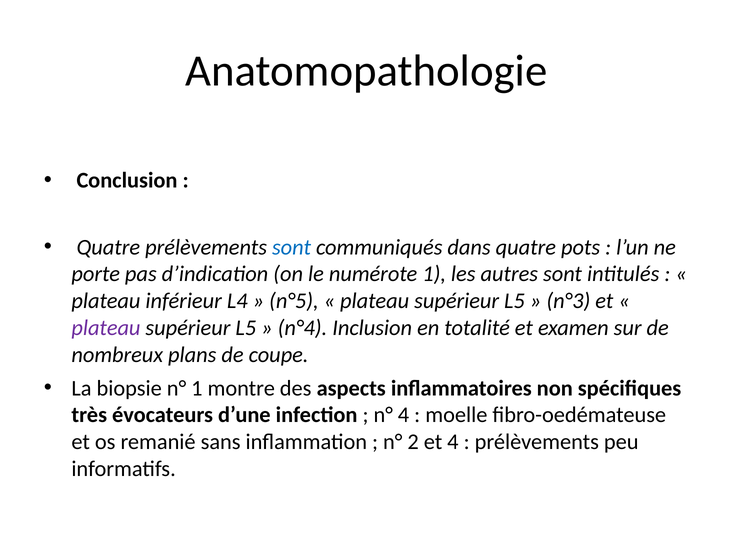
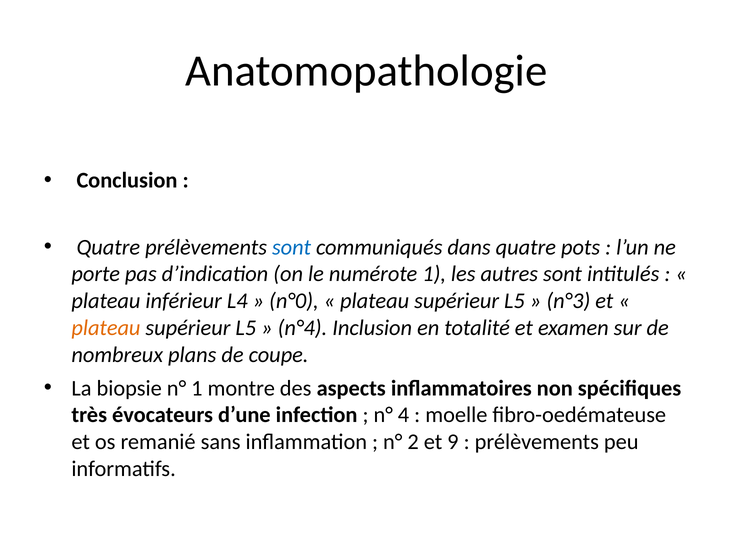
n°5: n°5 -> n°0
plateau at (106, 328) colour: purple -> orange
et 4: 4 -> 9
